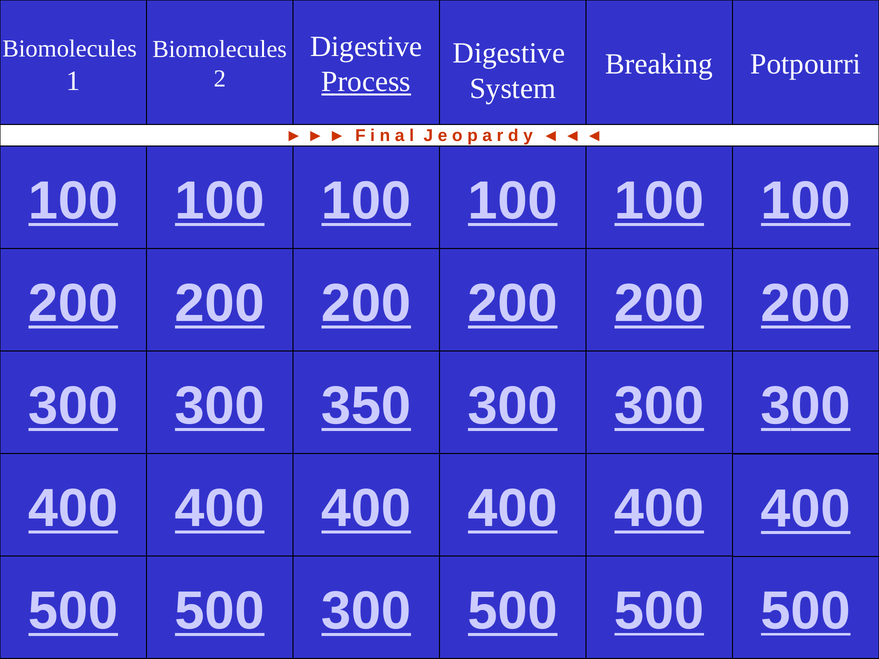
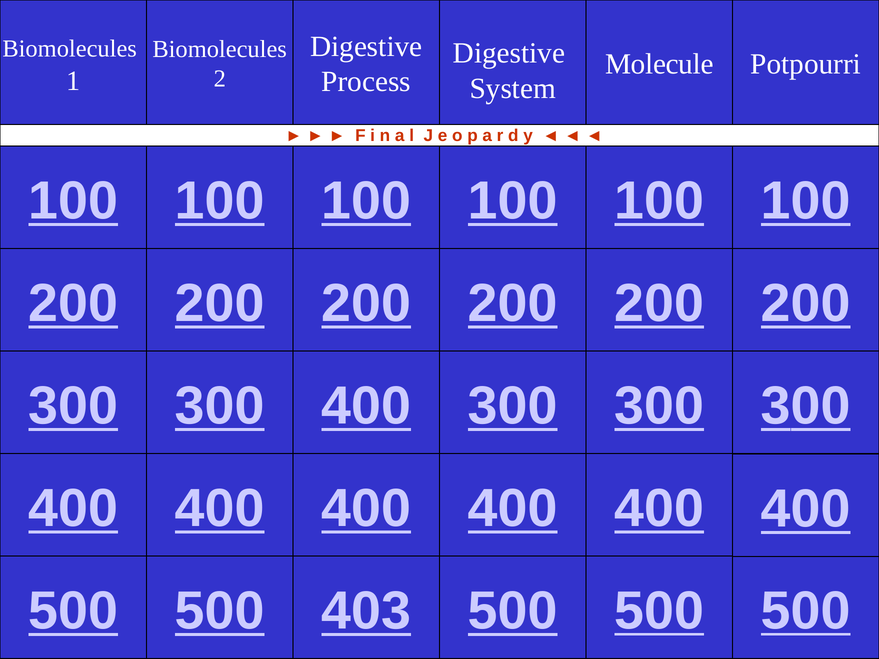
Breaking: Breaking -> Molecule
Process underline: present -> none
350 at (366, 406): 350 -> 400
500 300: 300 -> 403
